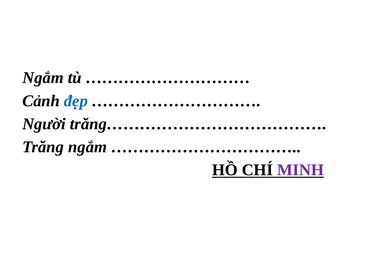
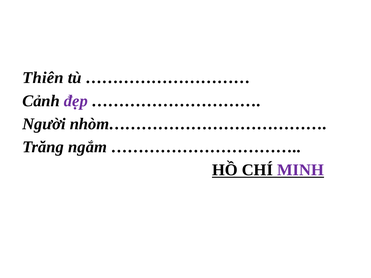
Ngắm at (43, 78): Ngắm -> Thiên
đẹp colour: blue -> purple
trăng…………………………………: trăng………………………………… -> nhòm…………………………………
